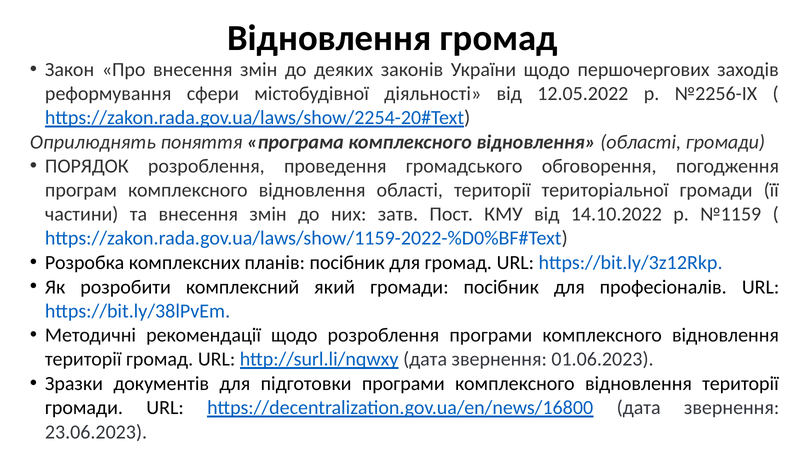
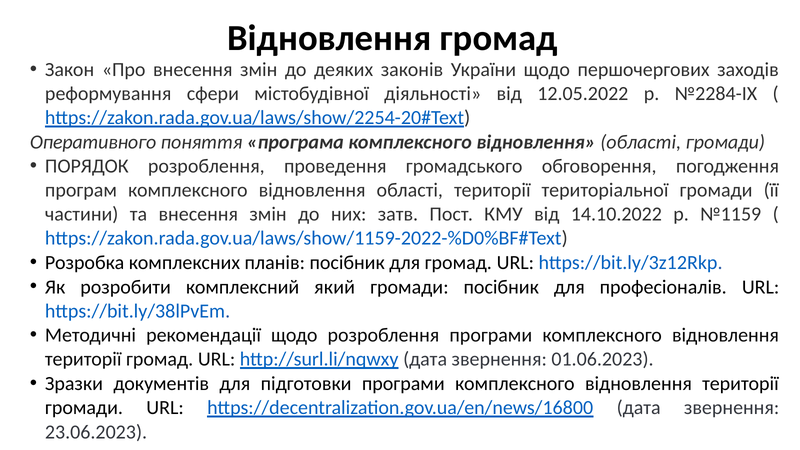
№2256-ІХ: №2256-ІХ -> №2284-ІХ
Оприлюднять: Оприлюднять -> Оперативного
